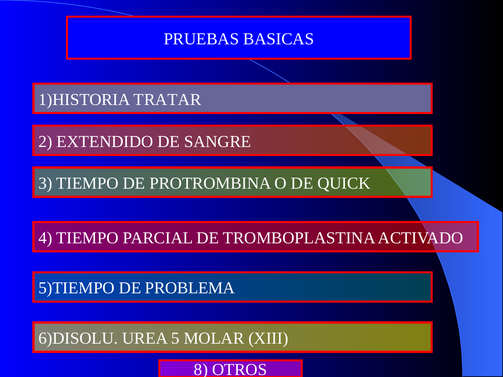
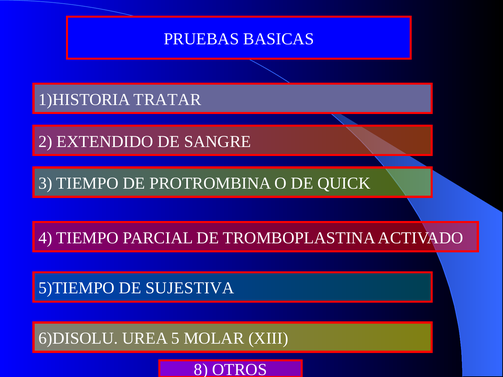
PROBLEMA: PROBLEMA -> SUJESTIVA
